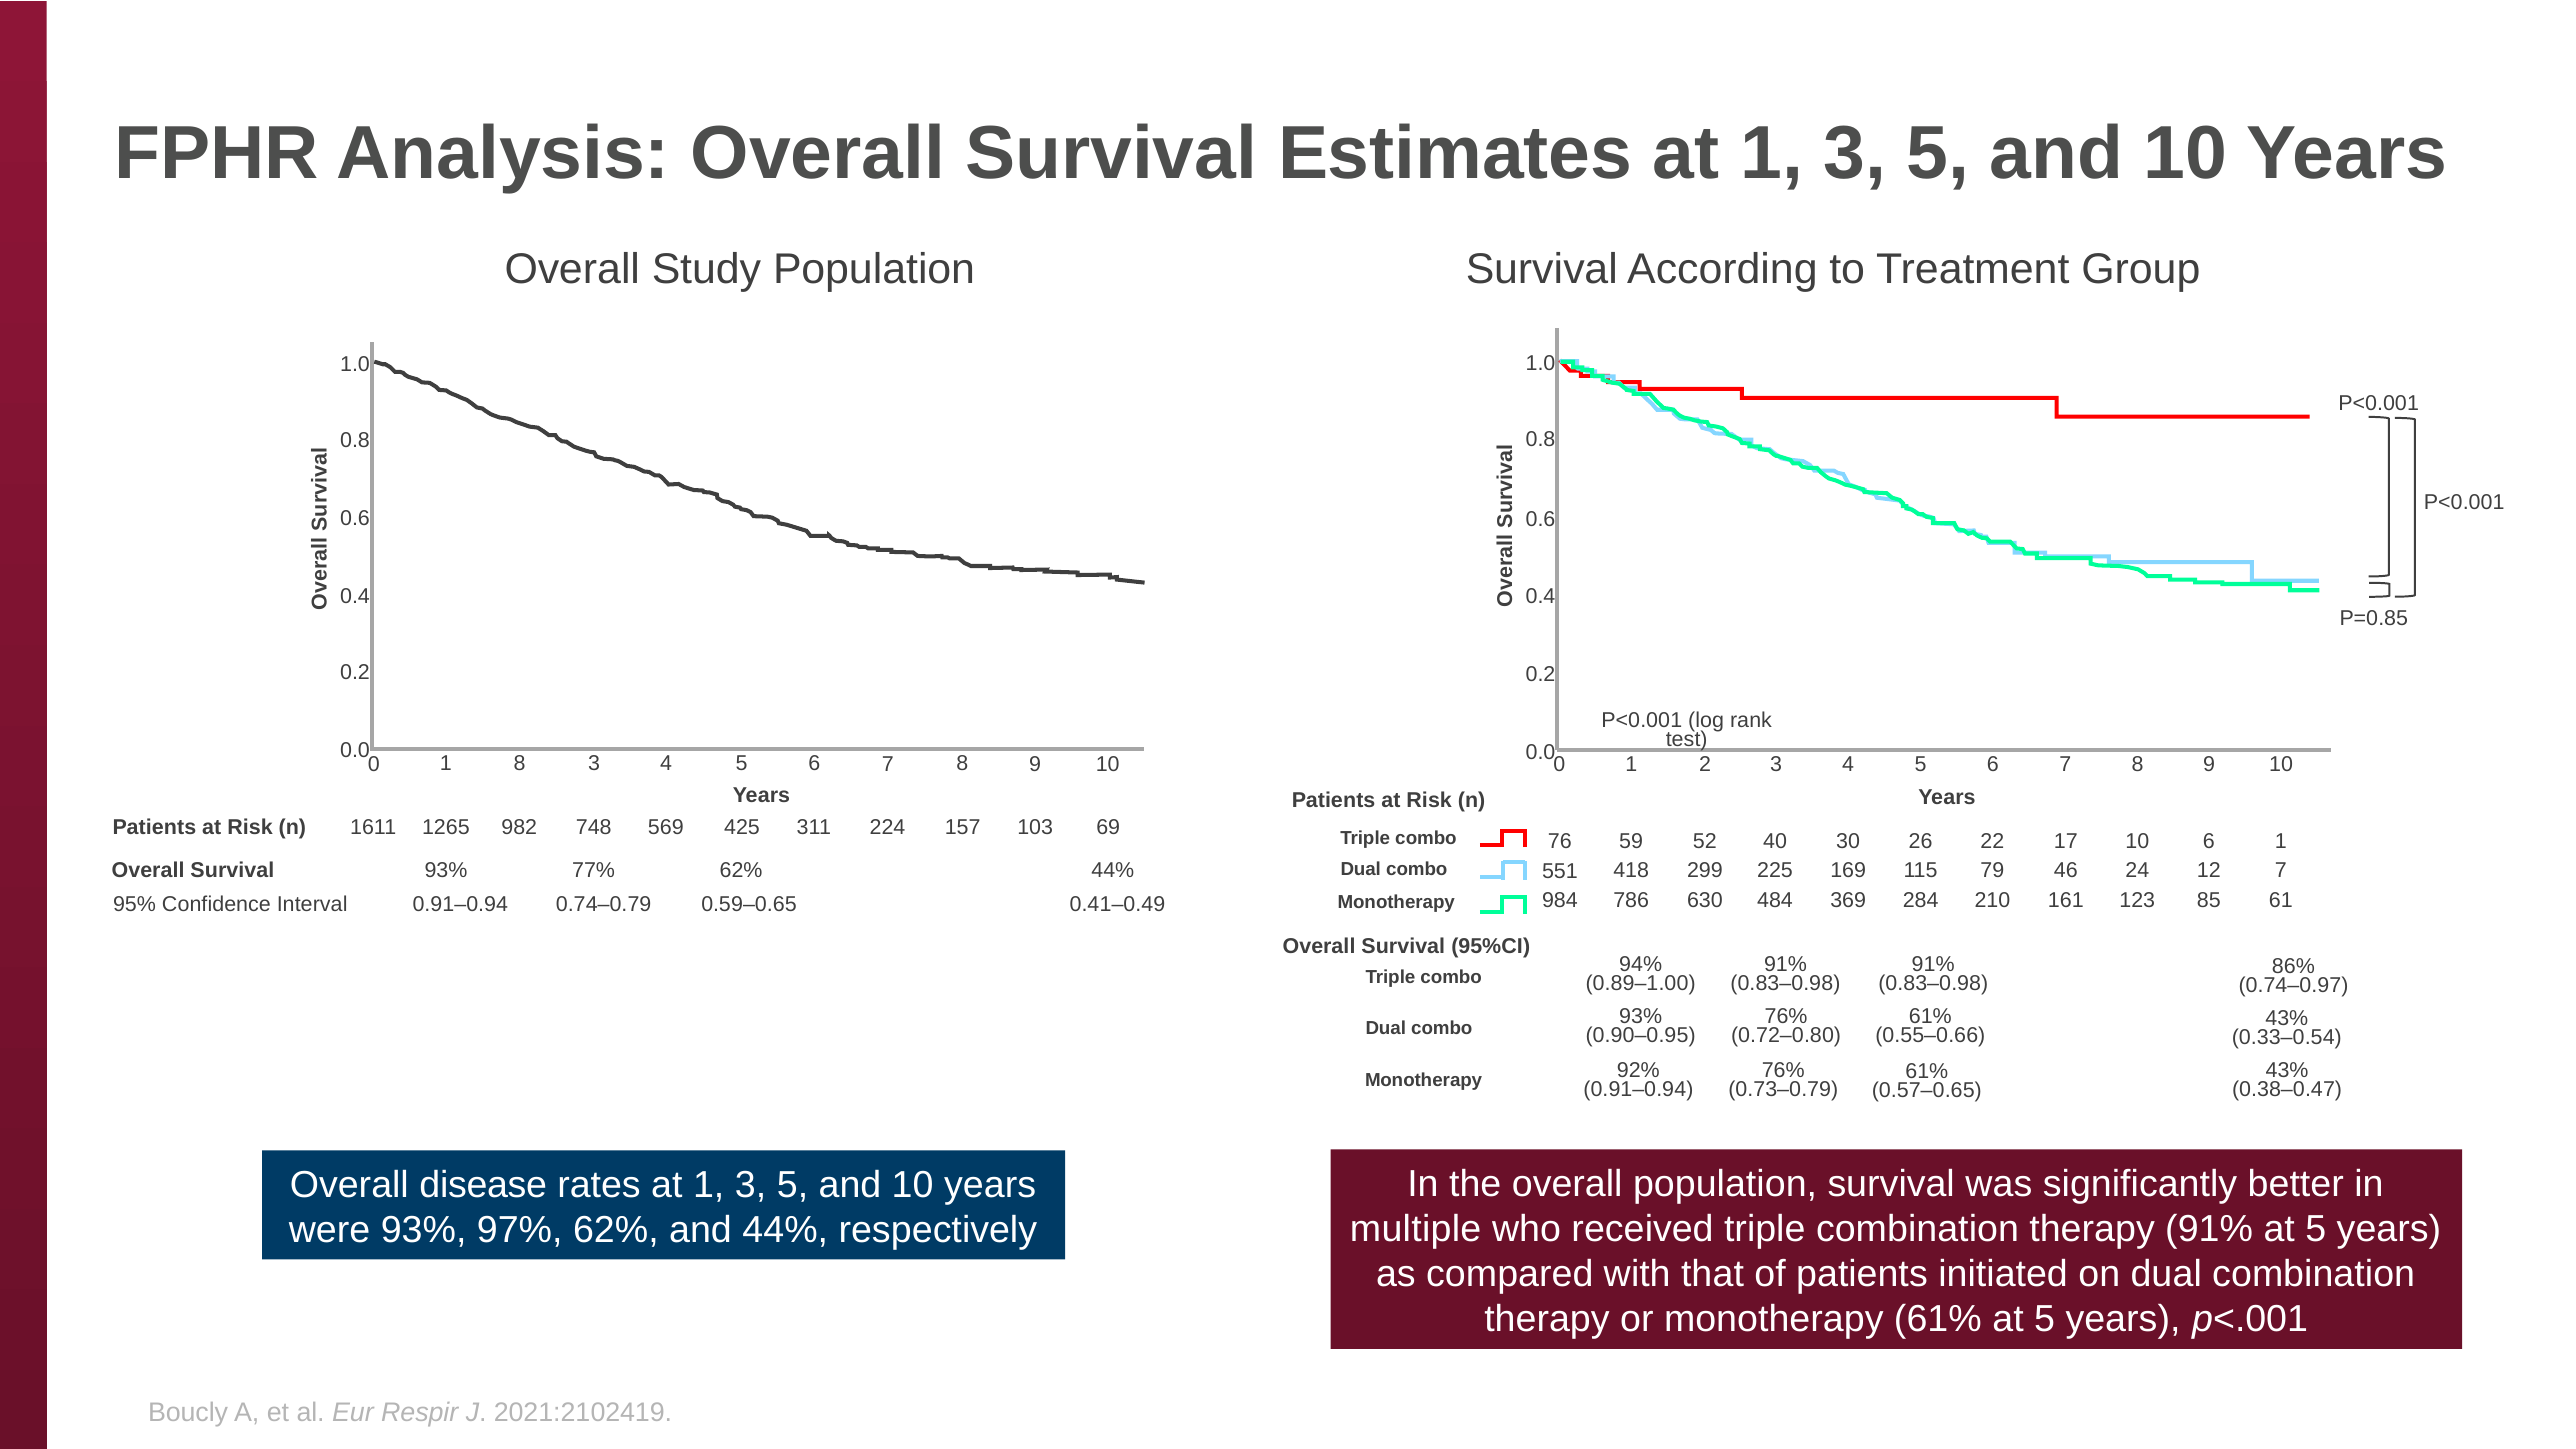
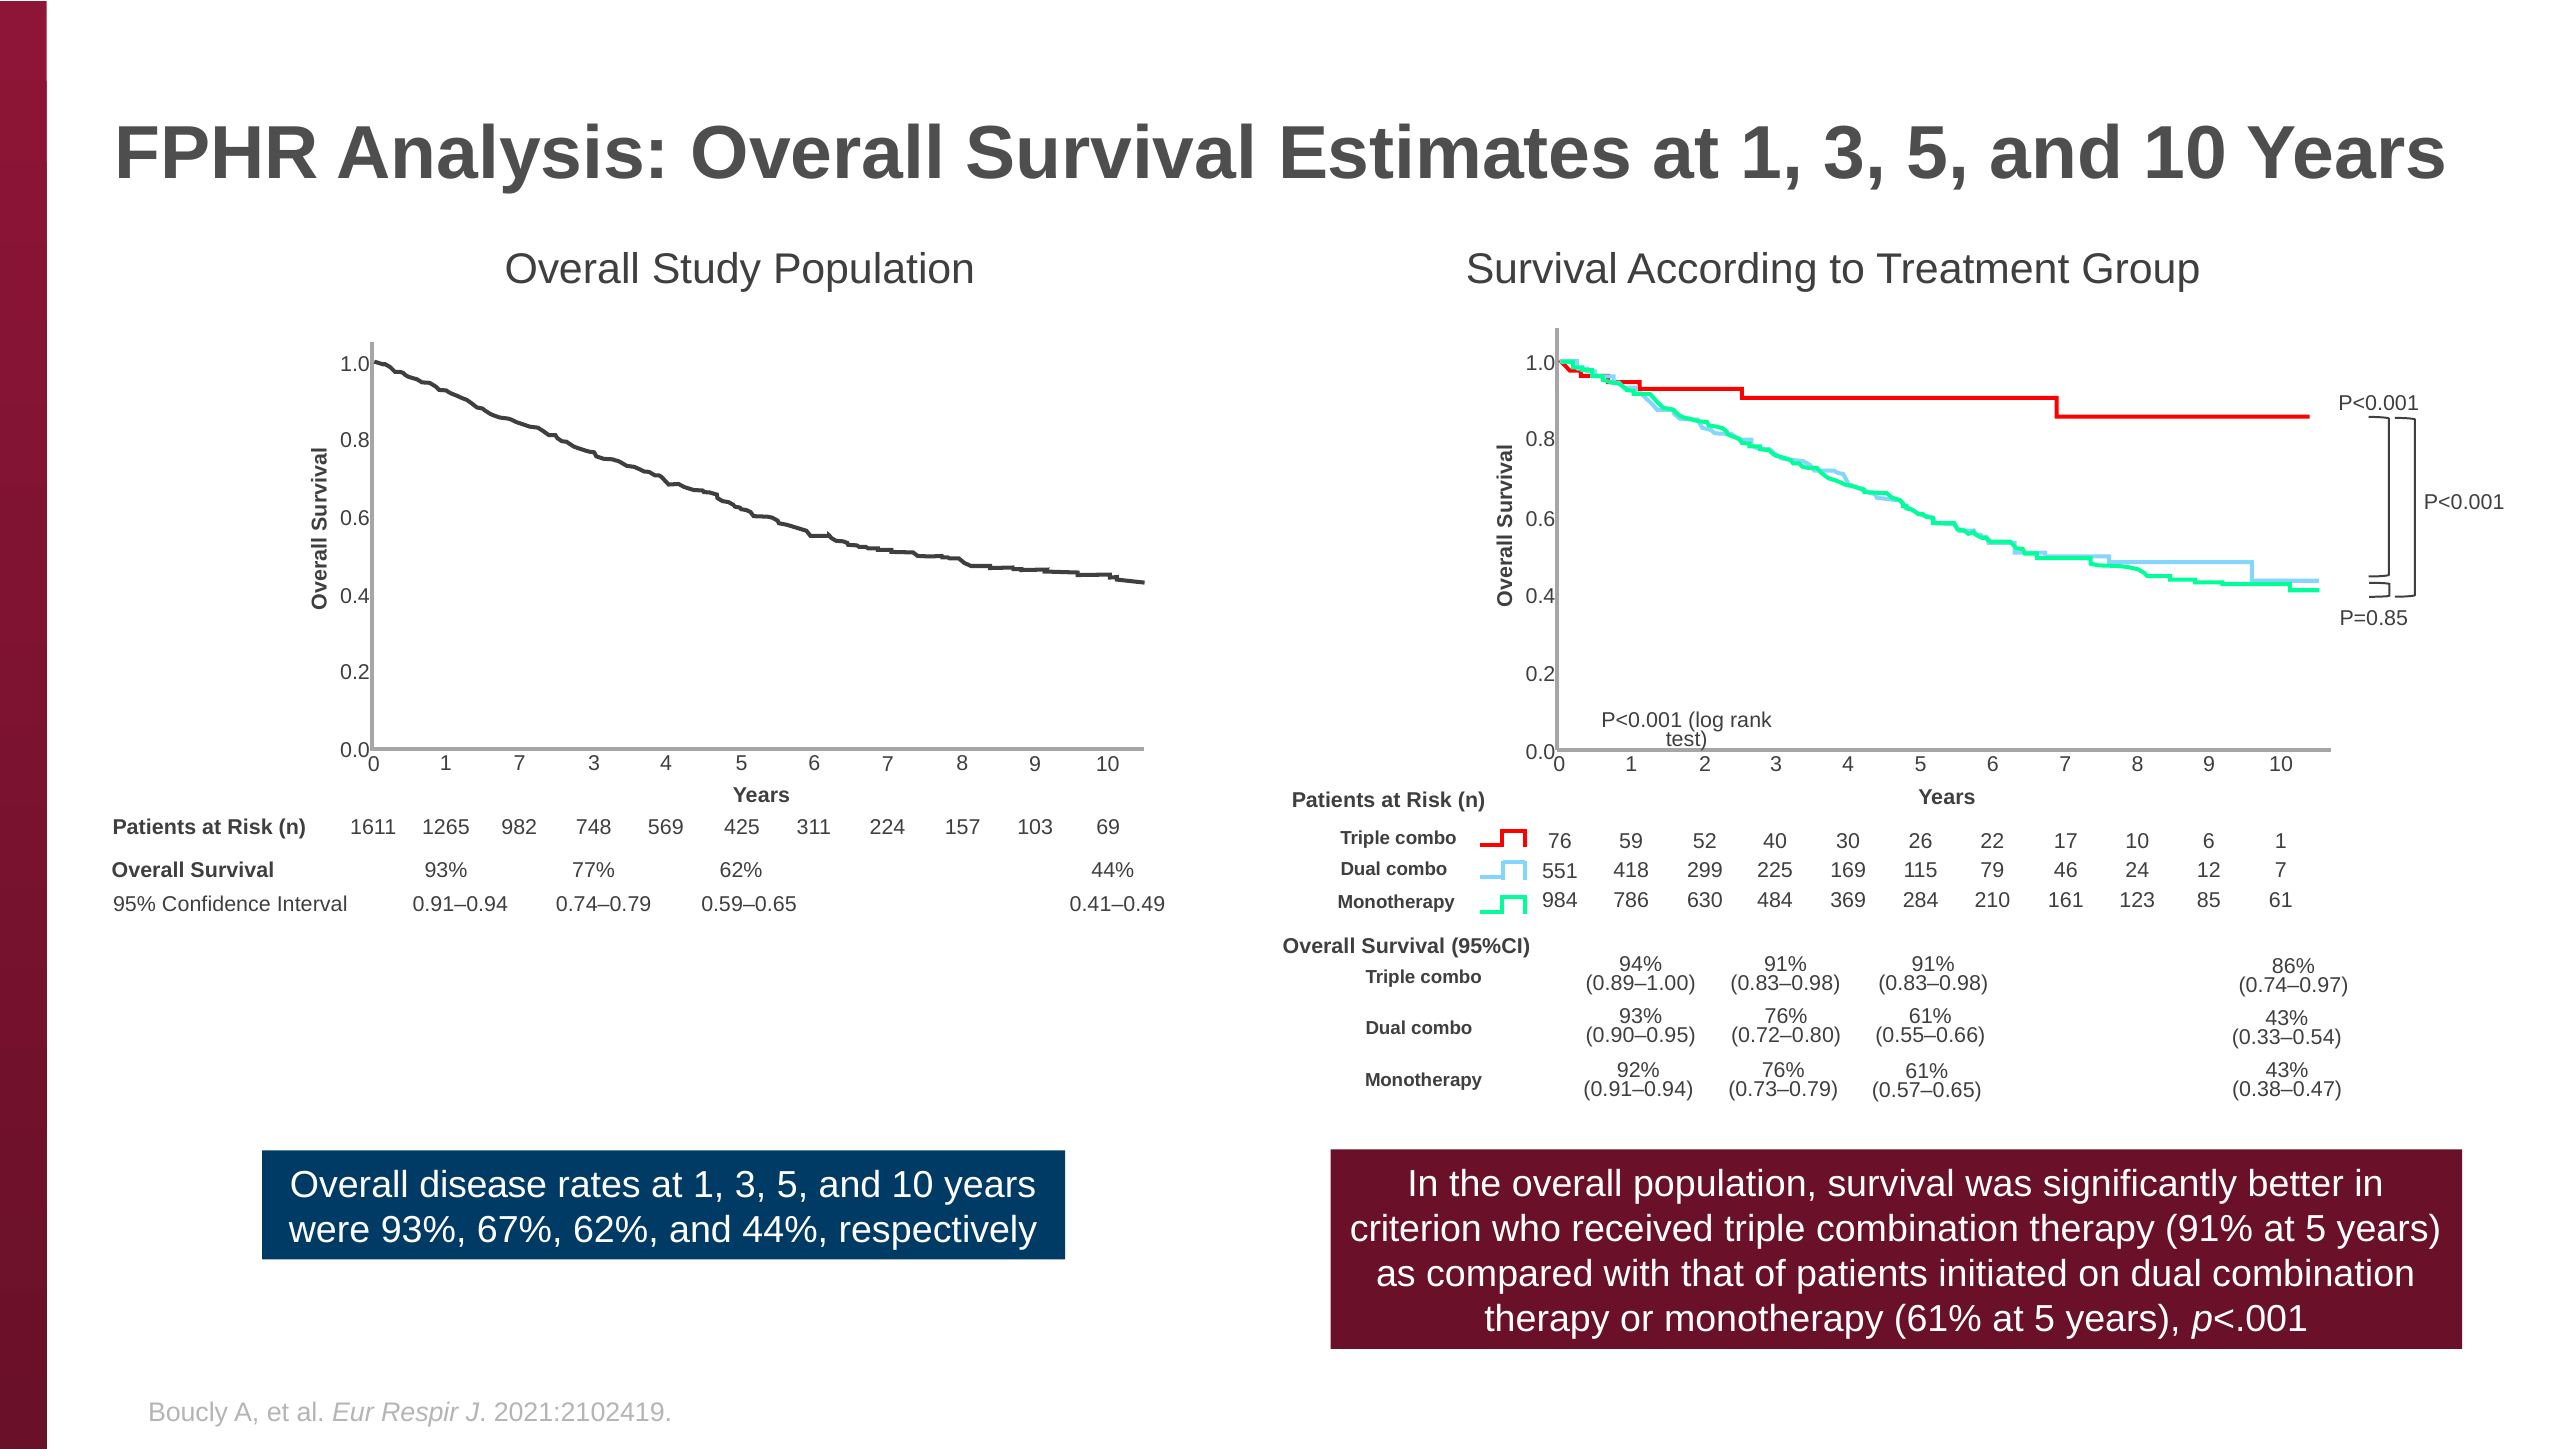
0 1 8: 8 -> 7
multiple: multiple -> criterion
97%: 97% -> 67%
